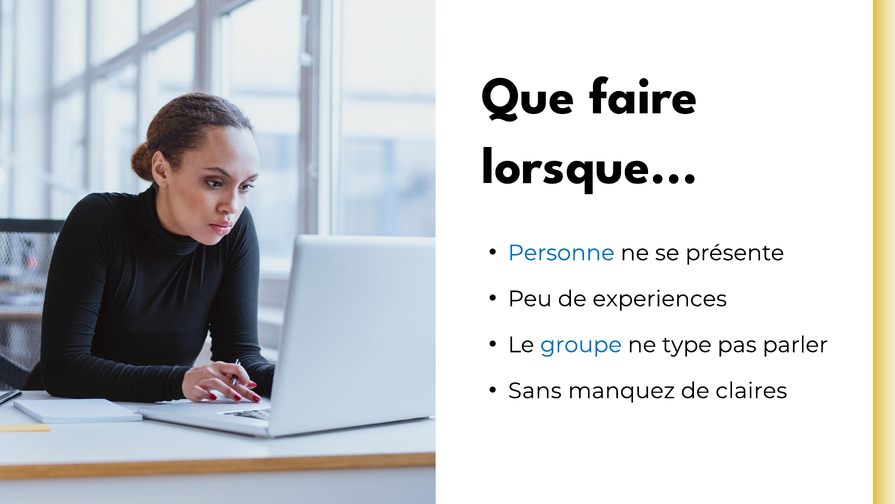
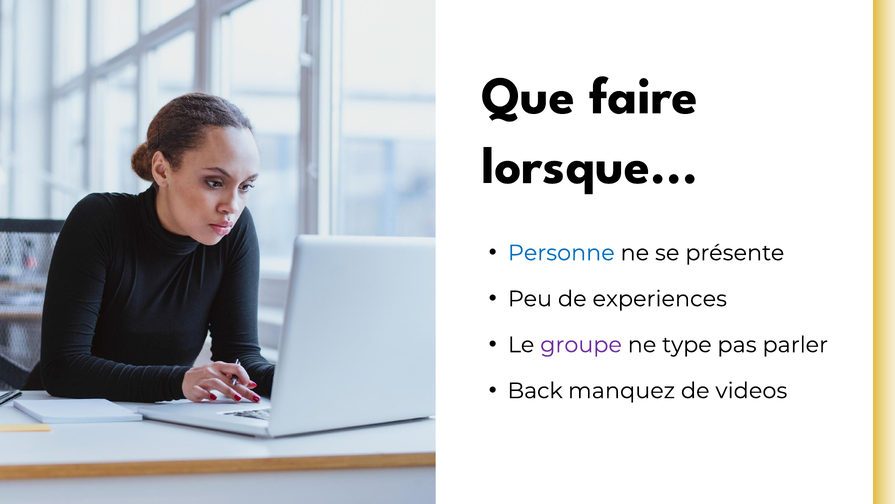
groupe colour: blue -> purple
Sans: Sans -> Back
claires: claires -> videos
